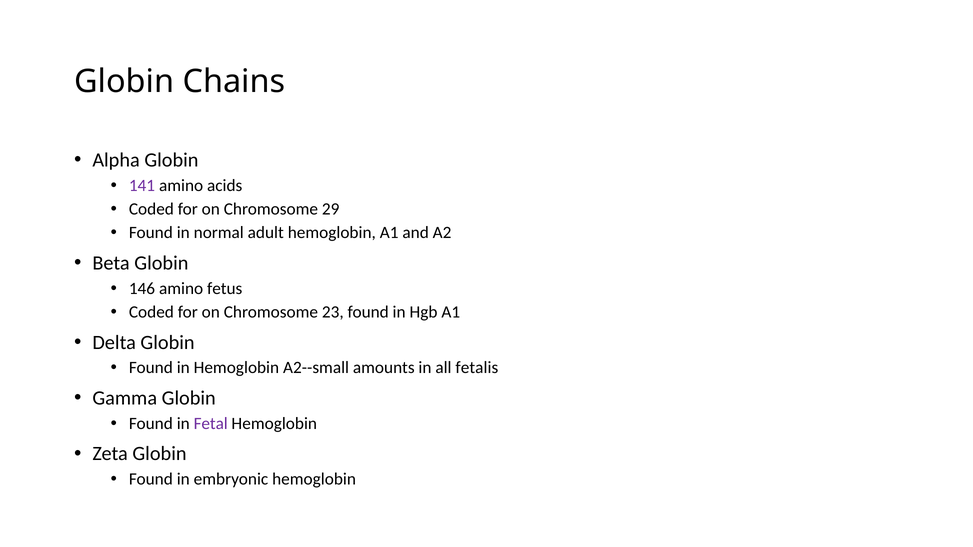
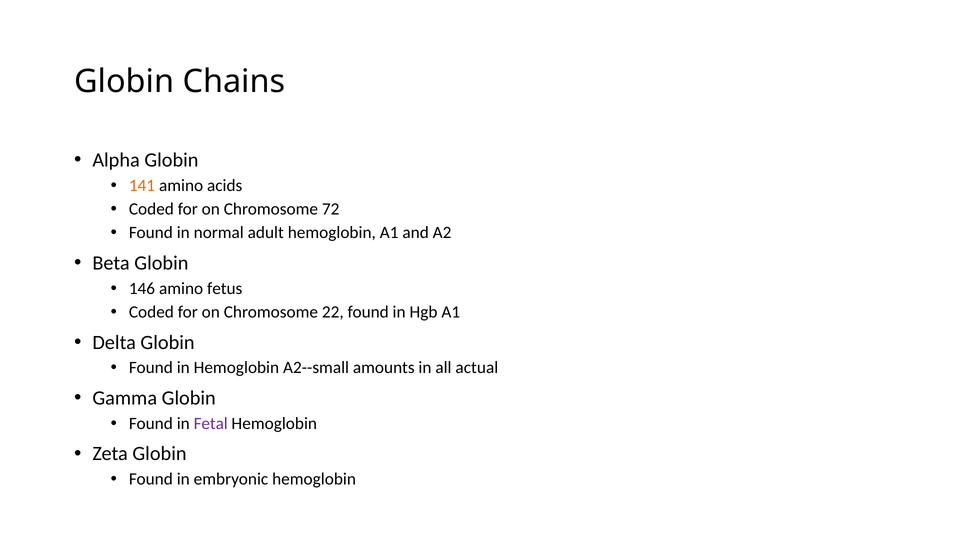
141 colour: purple -> orange
29: 29 -> 72
23: 23 -> 22
fetalis: fetalis -> actual
